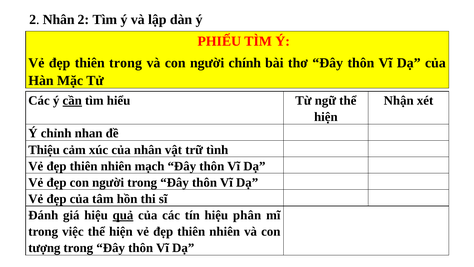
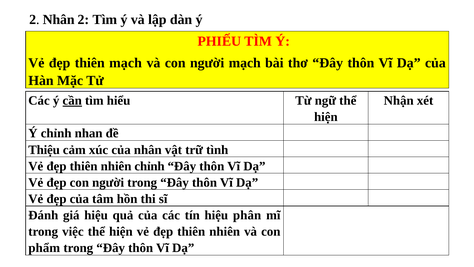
thiên trong: trong -> mạch
người chính: chính -> mạch
nhiên mạch: mạch -> chỉnh
quả underline: present -> none
tượng: tượng -> phẩm
